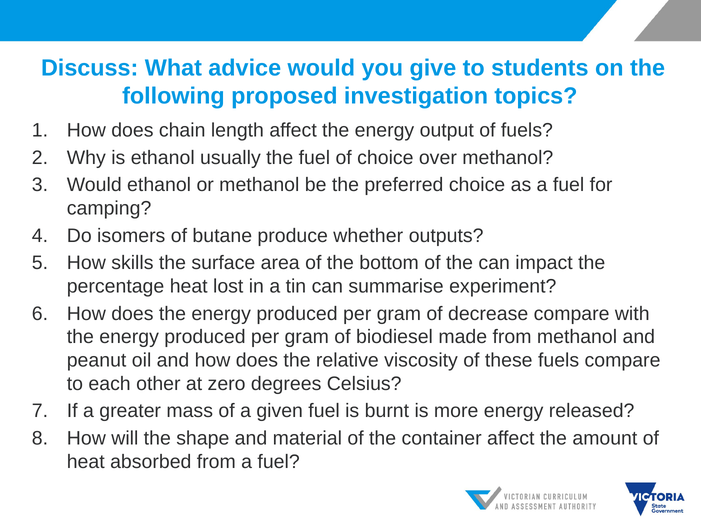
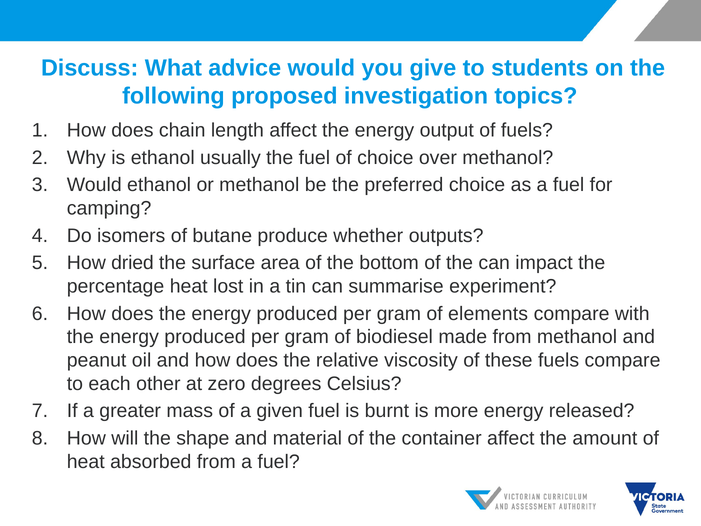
skills: skills -> dried
decrease: decrease -> elements
